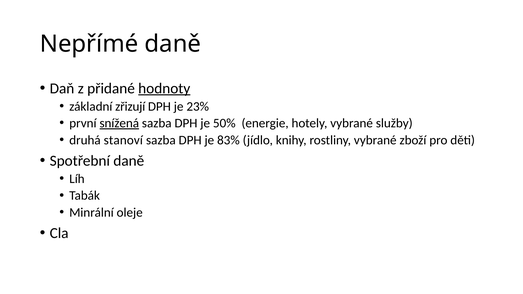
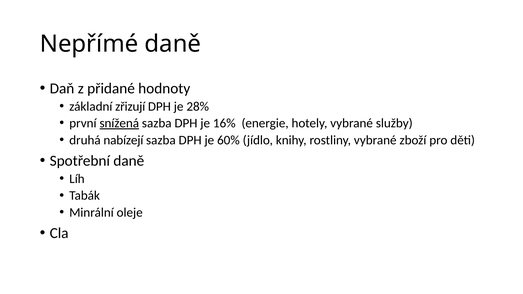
hodnoty underline: present -> none
23%: 23% -> 28%
50%: 50% -> 16%
stanoví: stanoví -> nabízejí
83%: 83% -> 60%
